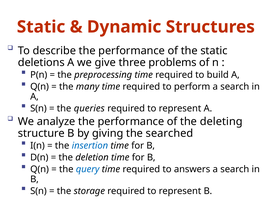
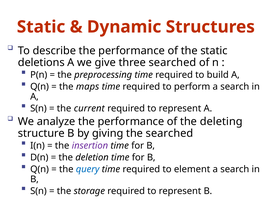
three problems: problems -> searched
many: many -> maps
queries: queries -> current
insertion colour: blue -> purple
answers: answers -> element
